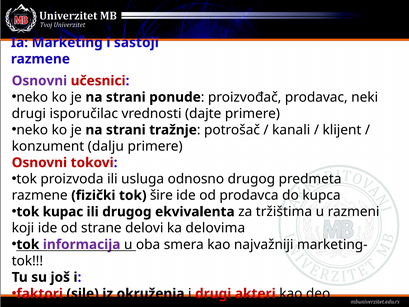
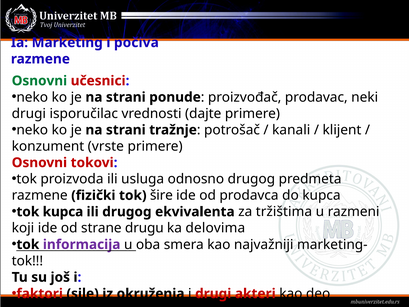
sastoji: sastoji -> počiva
Osnovni at (39, 81) colour: purple -> green
dalju: dalju -> vrste
tok kupac: kupac -> kupca
delovi: delovi -> drugu
